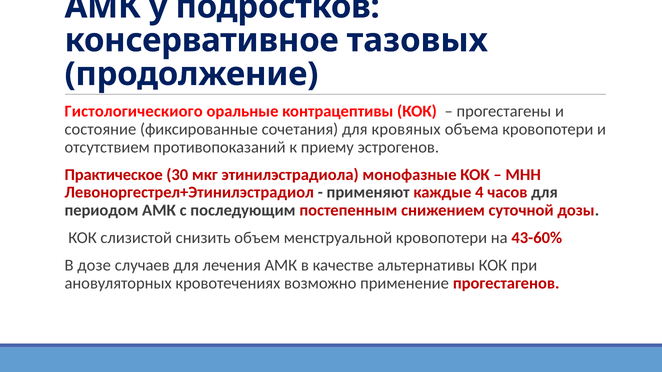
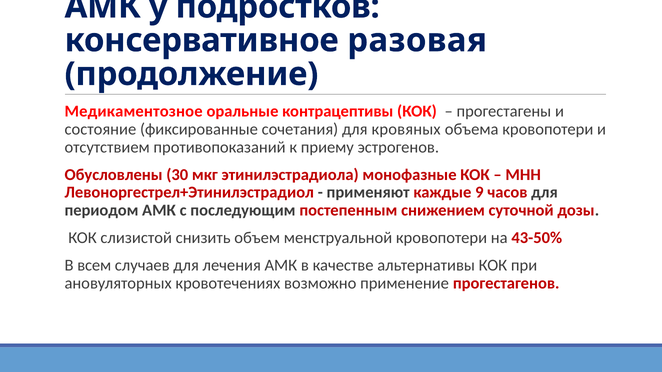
тазовых: тазовых -> разовая
Гистологическиого: Гистологическиого -> Медикаментозное
Практическое: Практическое -> Обусловлены
4: 4 -> 9
43-60%: 43-60% -> 43-50%
дозе: дозе -> всем
